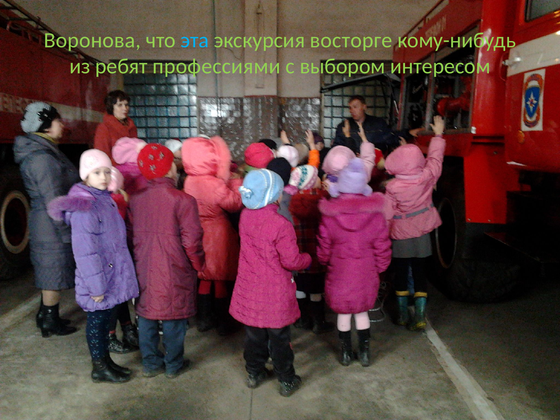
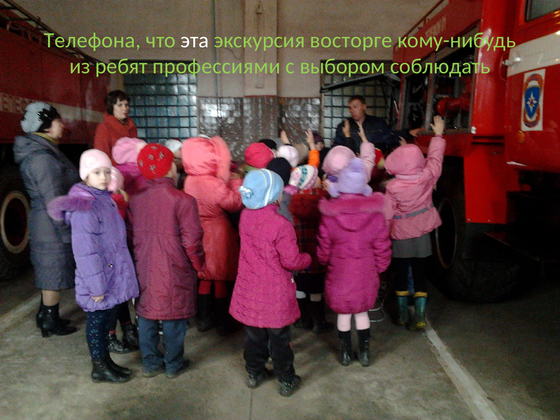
Воронова: Воронова -> Телефона
эта colour: light blue -> white
интересом: интересом -> соблюдать
